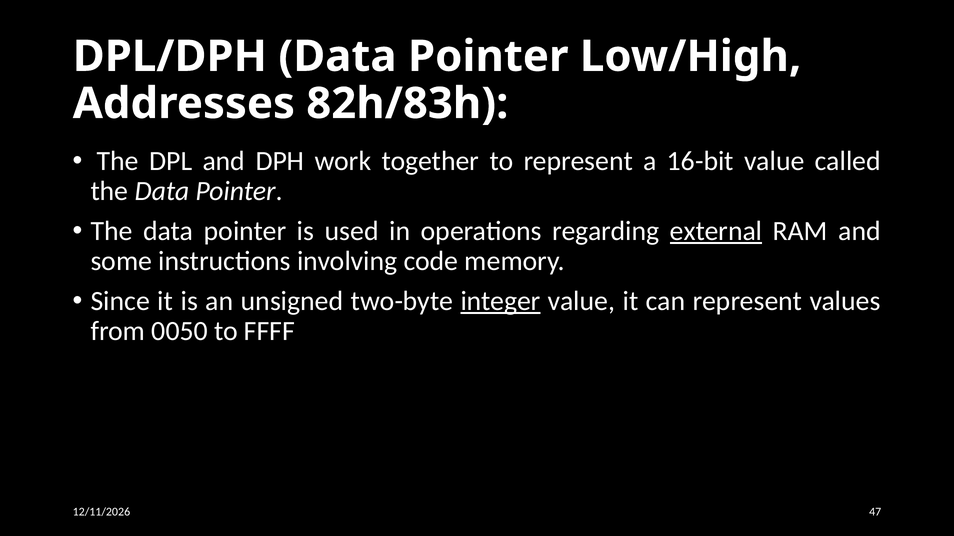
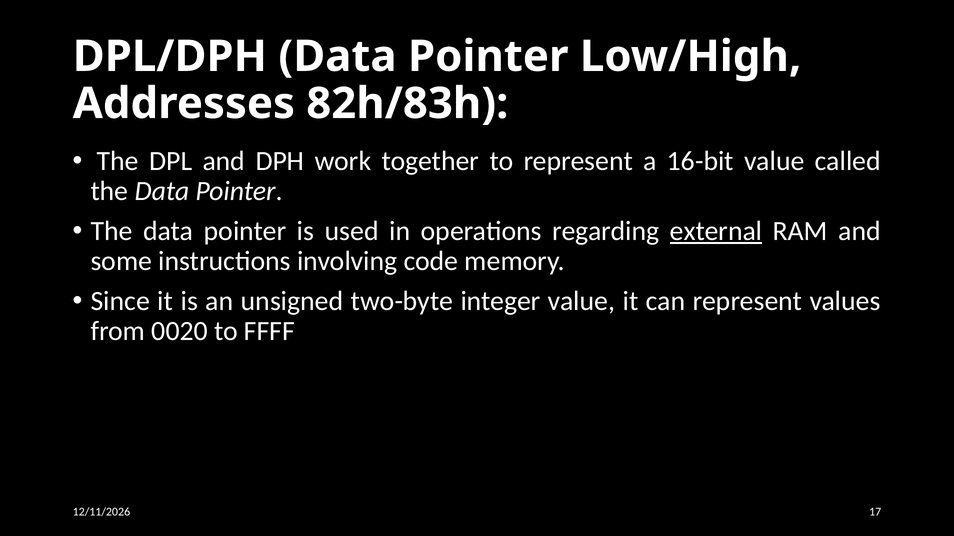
integer underline: present -> none
0050: 0050 -> 0020
47: 47 -> 17
